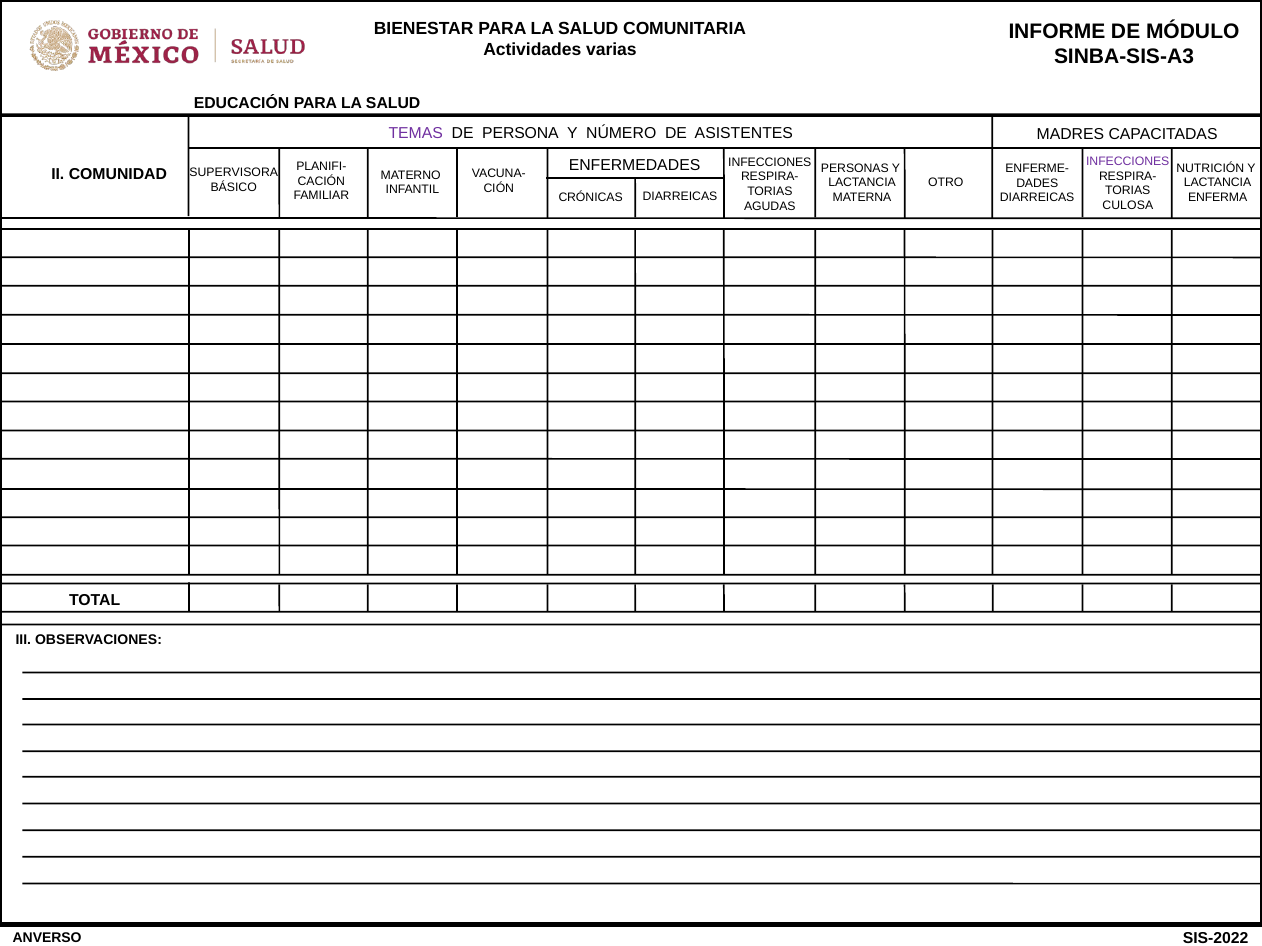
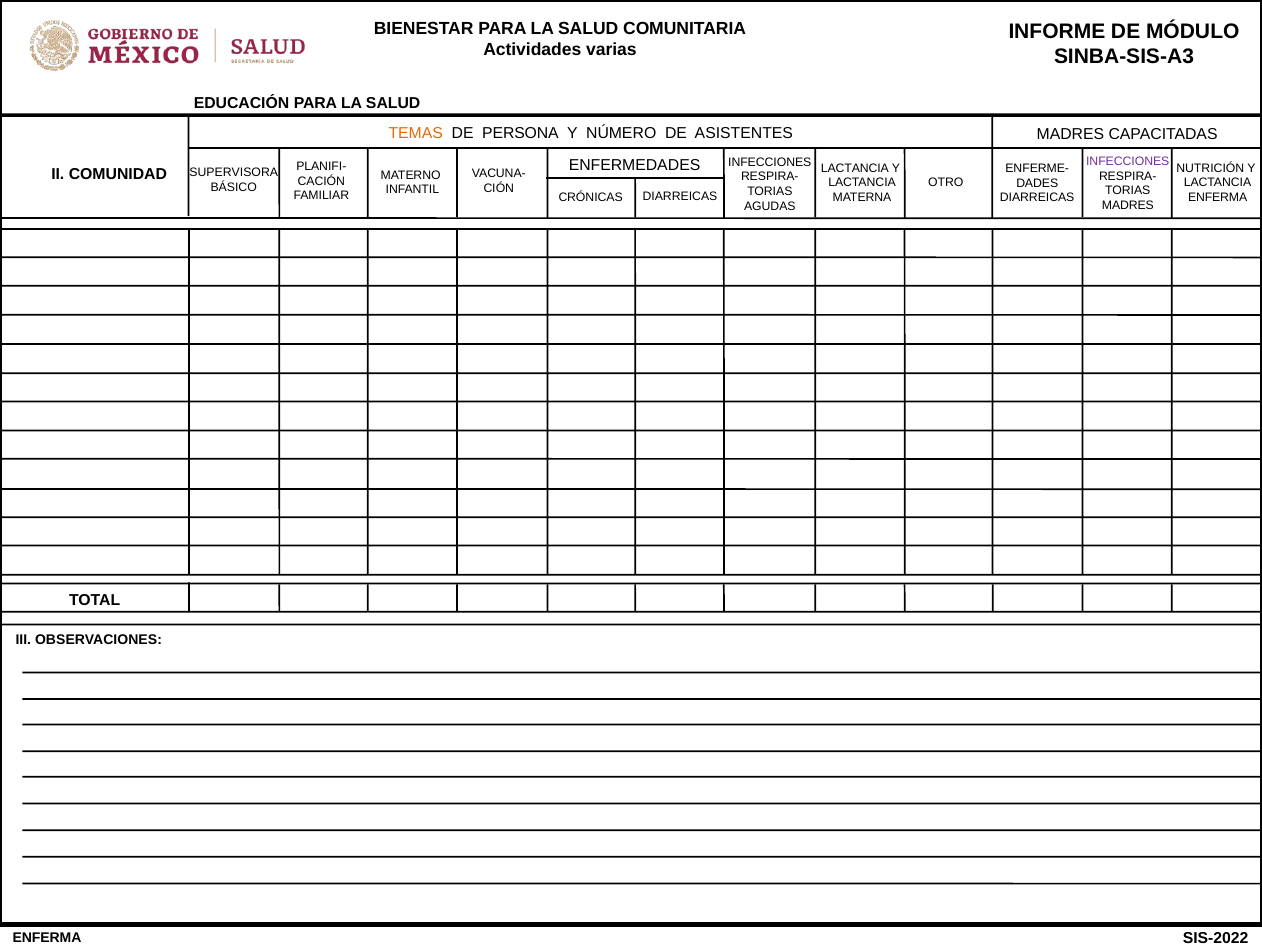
TEMAS colour: purple -> orange
PERSONAS at (855, 168): PERSONAS -> LACTANCIA
CULOSA at (1128, 206): CULOSA -> MADRES
ANVERSO at (47, 938): ANVERSO -> ENFERMA
